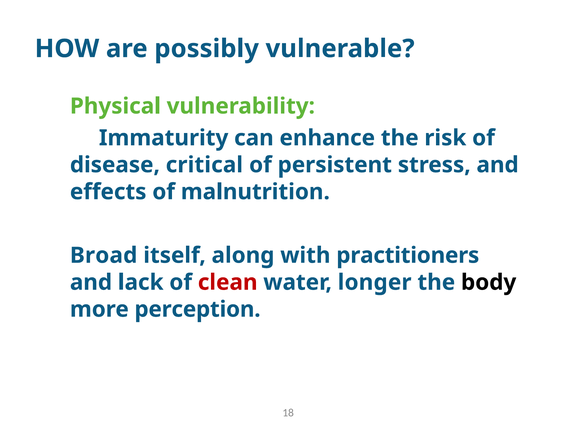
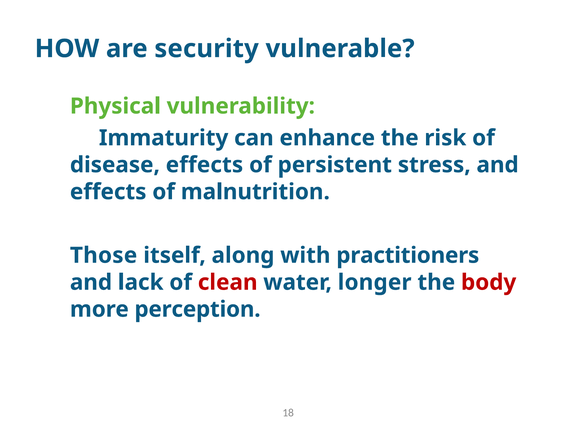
possibly: possibly -> security
disease critical: critical -> effects
Broad: Broad -> Those
body colour: black -> red
